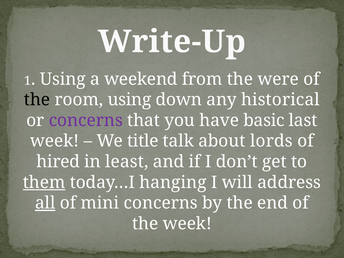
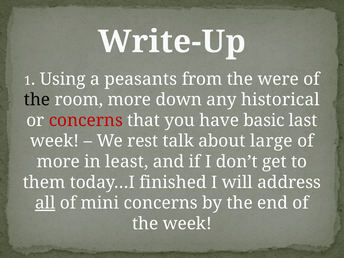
weekend: weekend -> peasants
room using: using -> more
concerns at (86, 120) colour: purple -> red
title: title -> rest
lords: lords -> large
hired at (58, 162): hired -> more
them underline: present -> none
hanging: hanging -> finished
